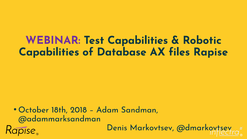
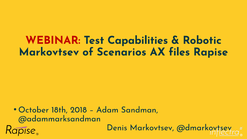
WEBINAR colour: purple -> red
Capabilities at (49, 52): Capabilities -> Markovtsev
Database: Database -> Scenarios
